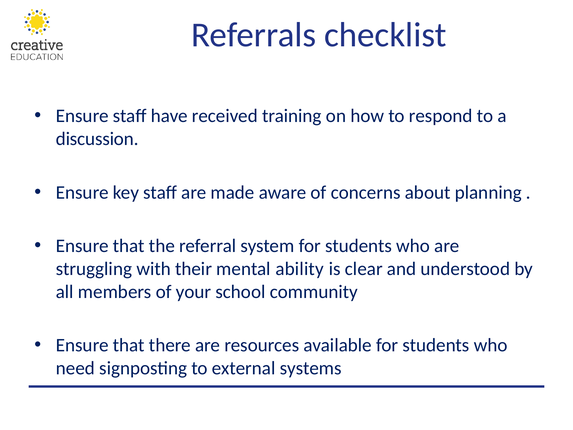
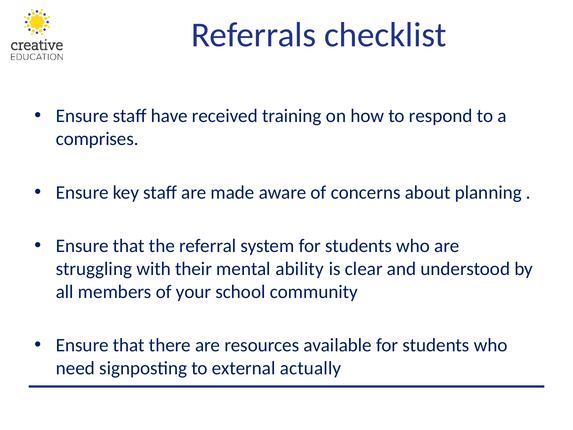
discussion: discussion -> comprises
systems: systems -> actually
